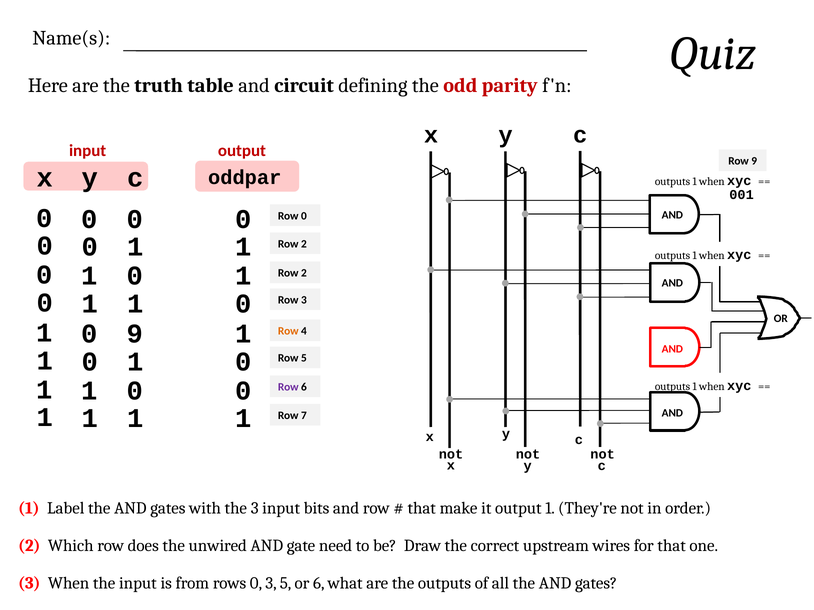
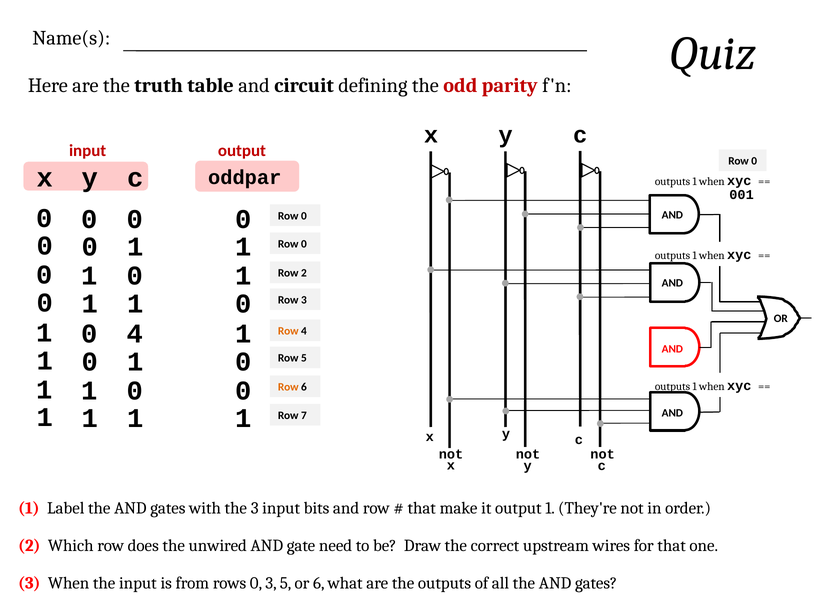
9 at (754, 161): 9 -> 0
2 at (304, 244): 2 -> 0
0 9: 9 -> 4
Row at (288, 387) colour: purple -> orange
